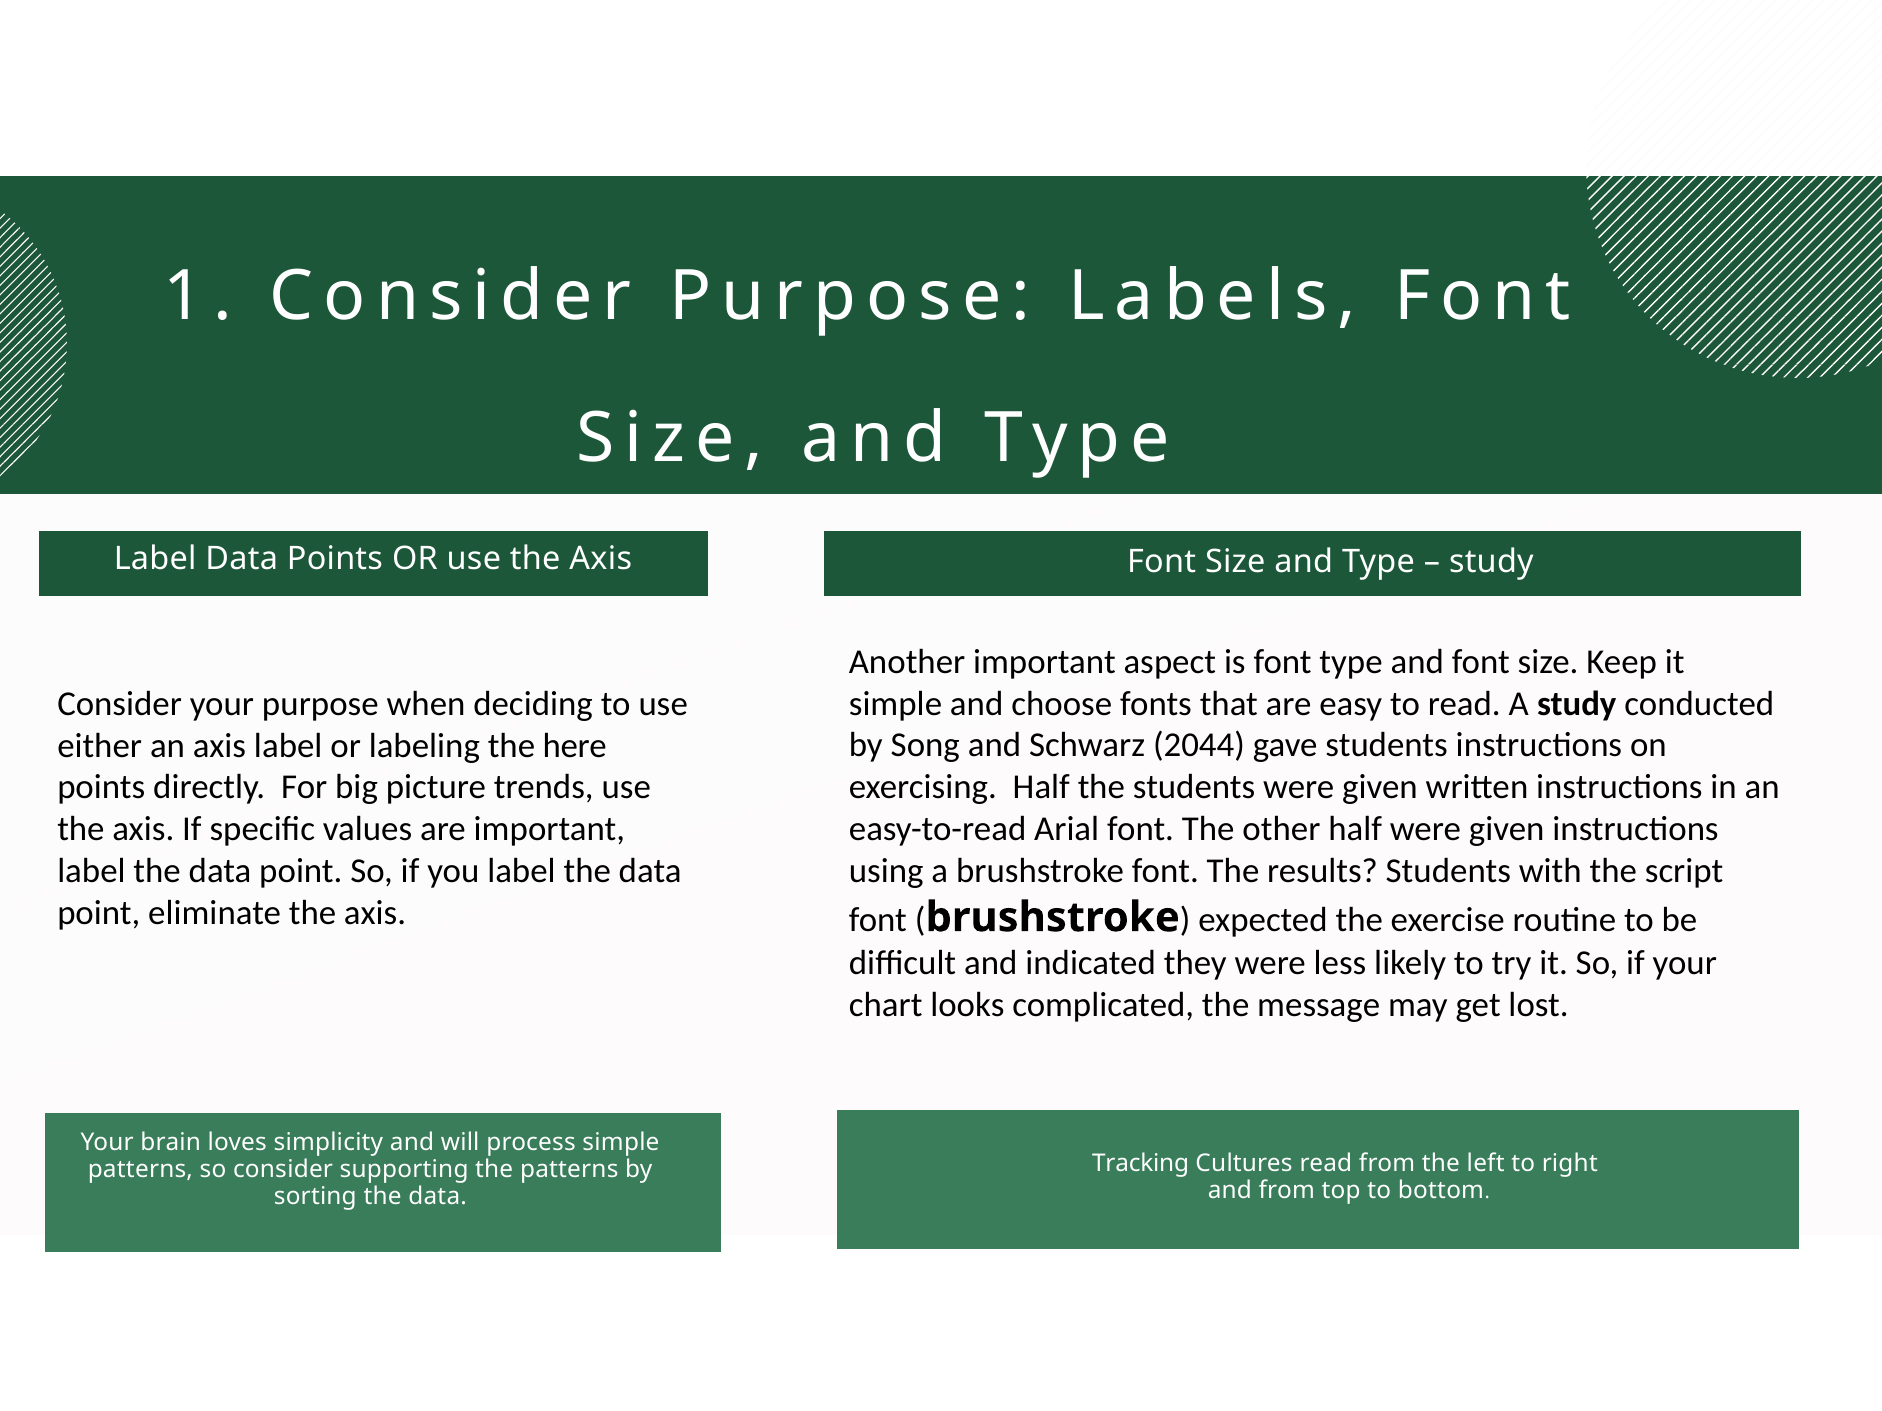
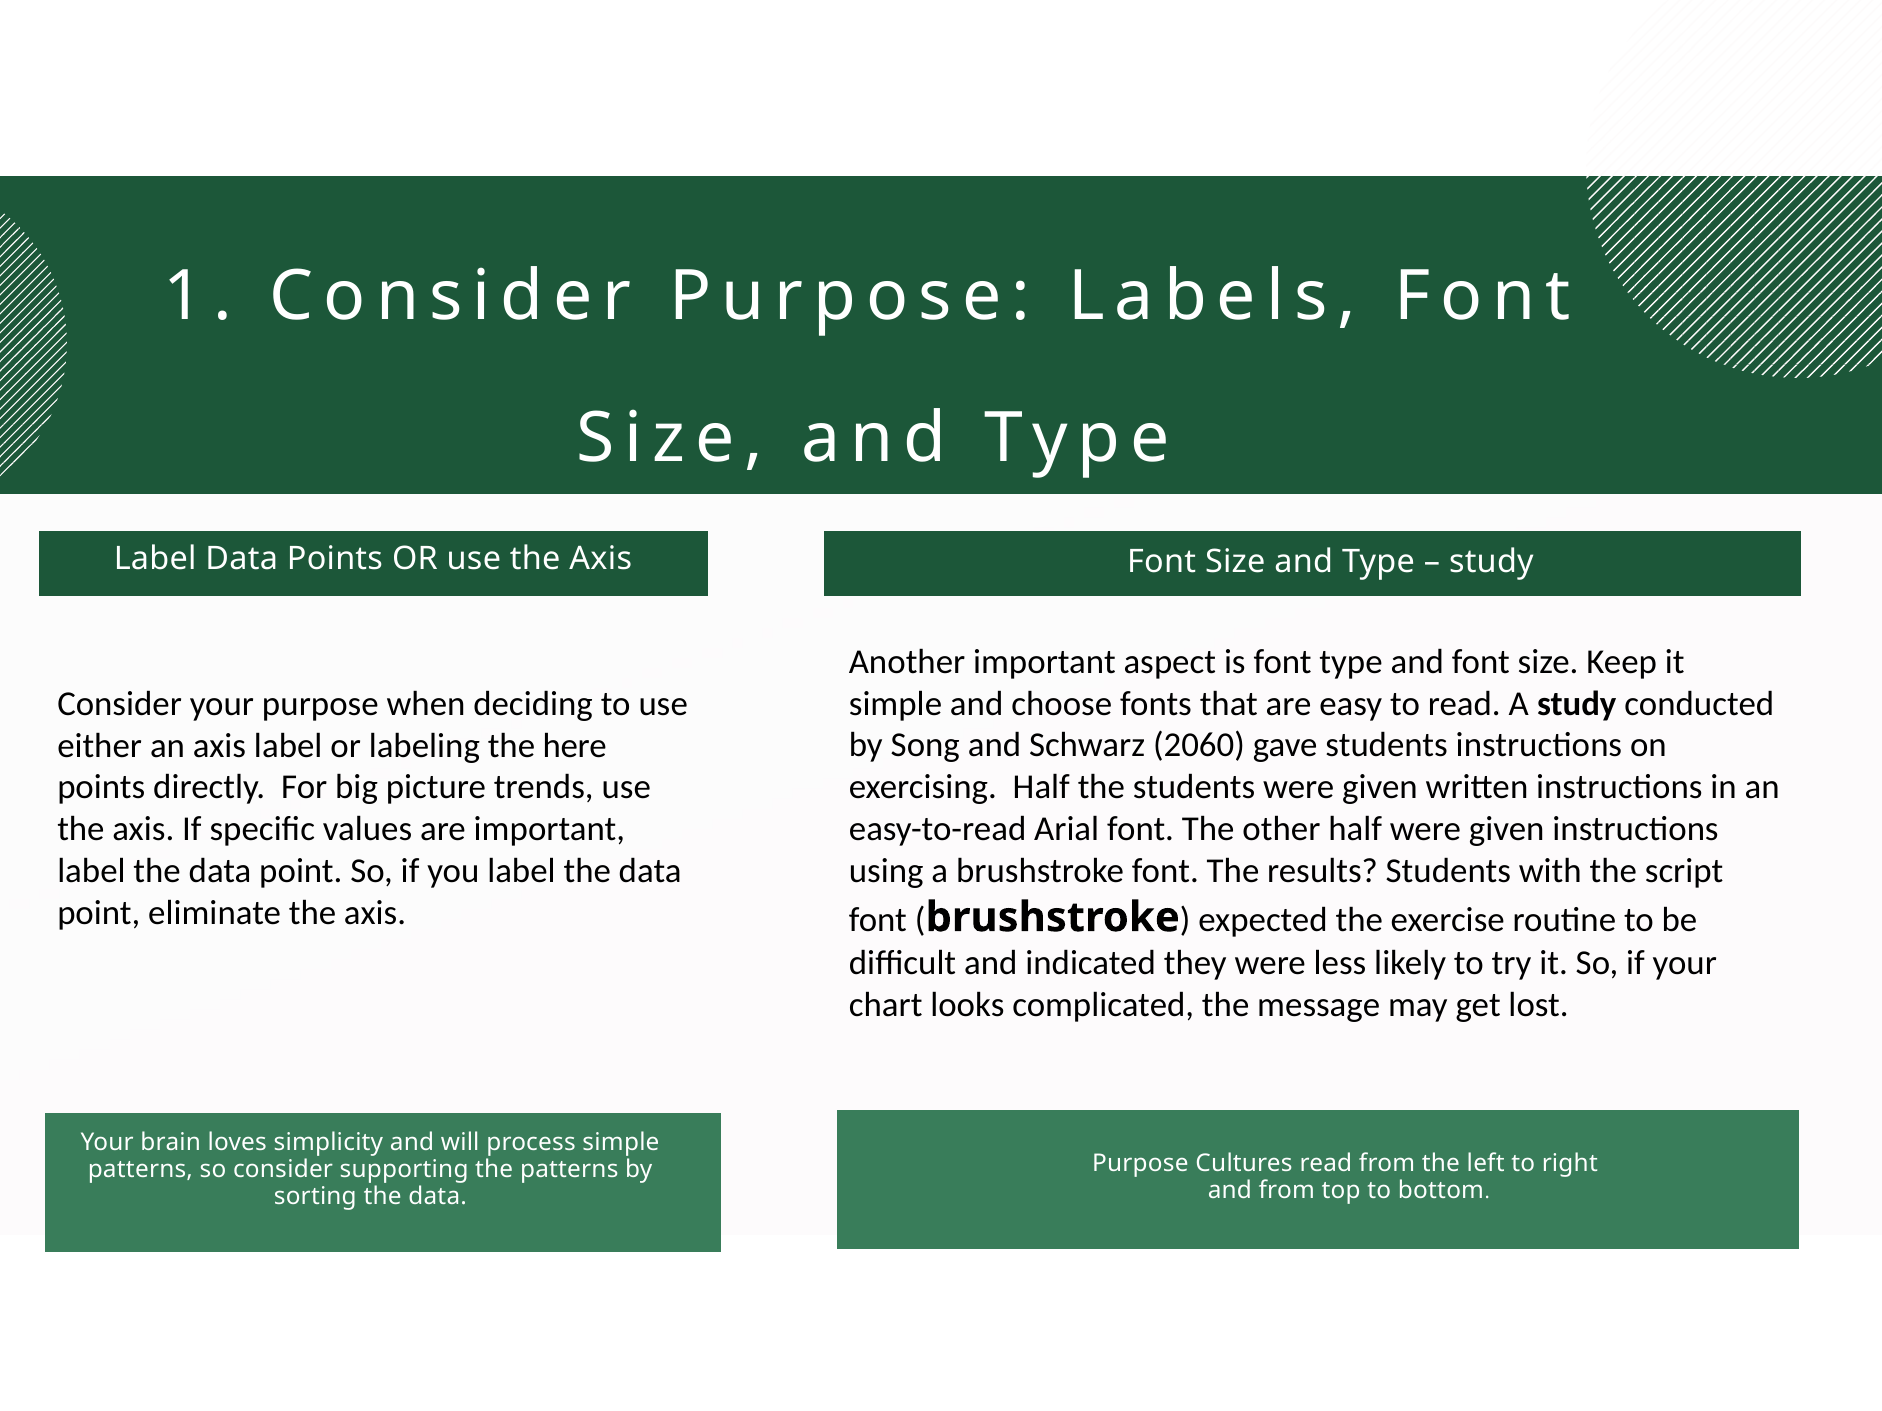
2044: 2044 -> 2060
Tracking at (1141, 1163): Tracking -> Purpose
